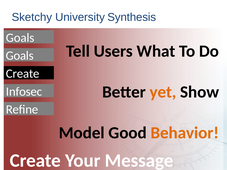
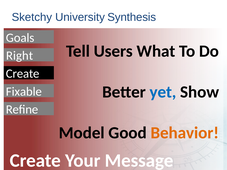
Goals at (20, 56): Goals -> Right
yet colour: orange -> blue
Infosec: Infosec -> Fixable
